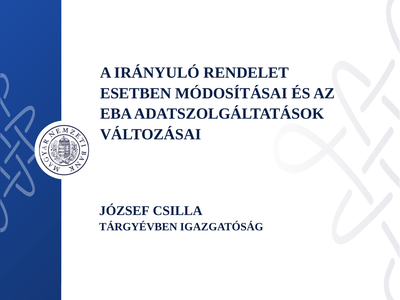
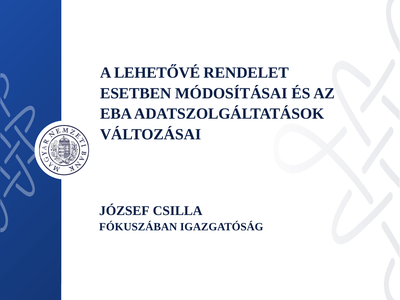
IRÁNYULÓ: IRÁNYULÓ -> LEHETŐVÉ
TÁRGYÉVBEN: TÁRGYÉVBEN -> FÓKUSZÁBAN
